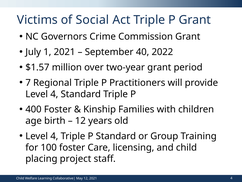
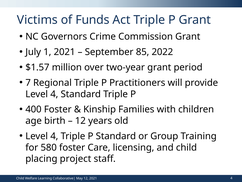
Social: Social -> Funds
40: 40 -> 85
100: 100 -> 580
